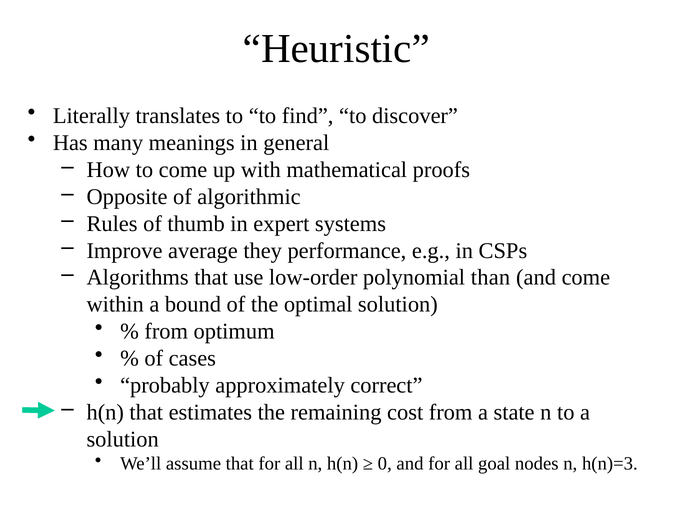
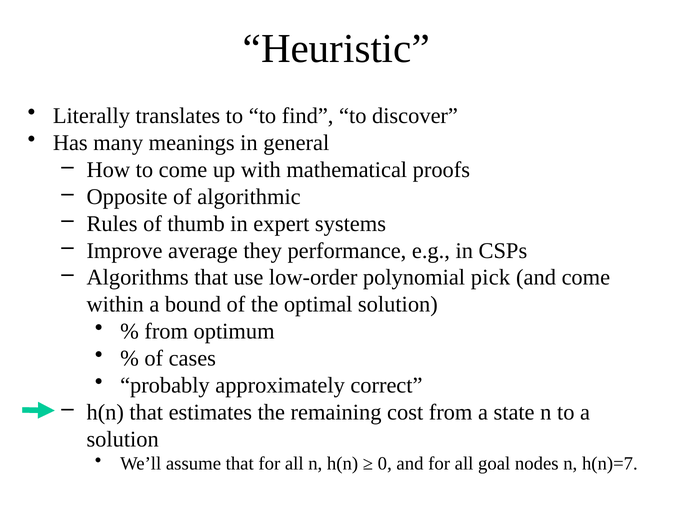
than: than -> pick
h(n)=3: h(n)=3 -> h(n)=7
